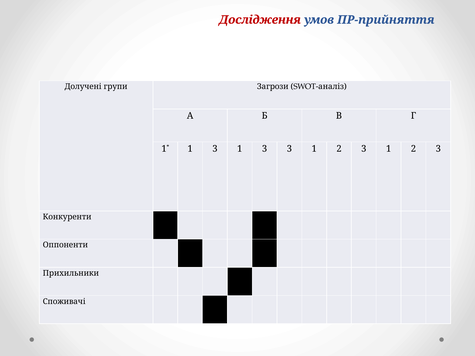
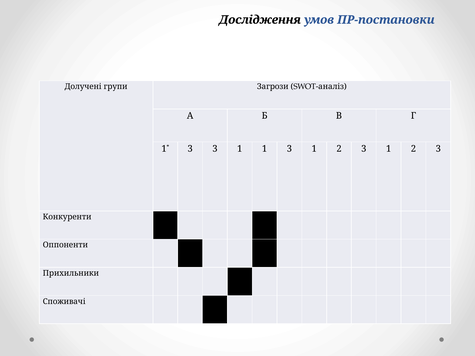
Дослідження colour: red -> black
ПР-прийняття: ПР-прийняття -> ПР-постановки
1 at (190, 149): 1 -> 3
3 1 3: 3 -> 1
